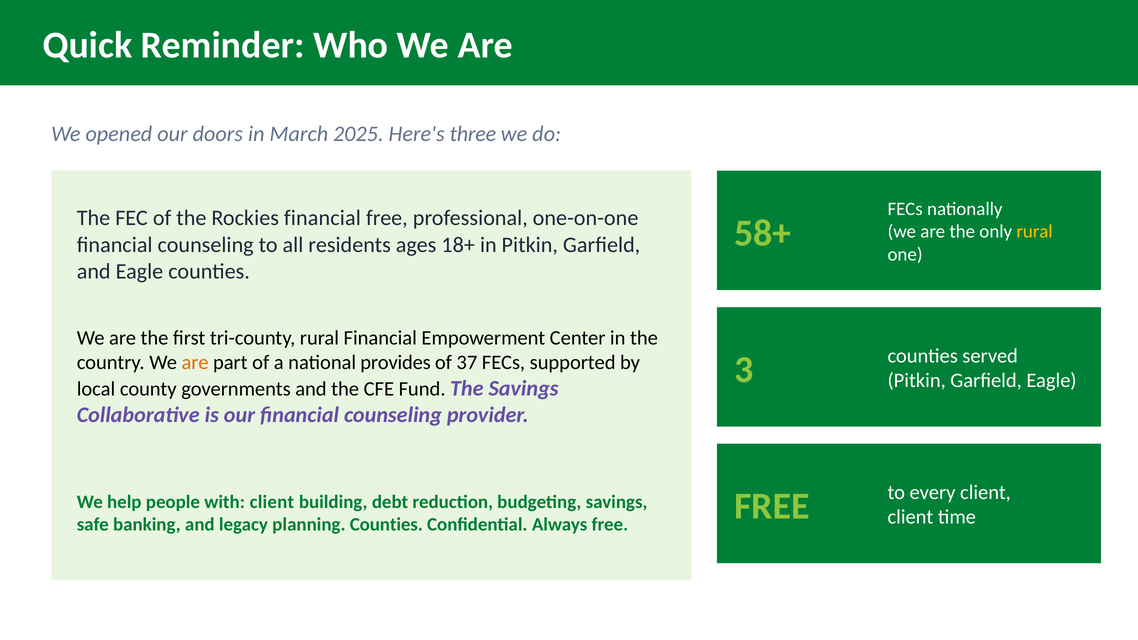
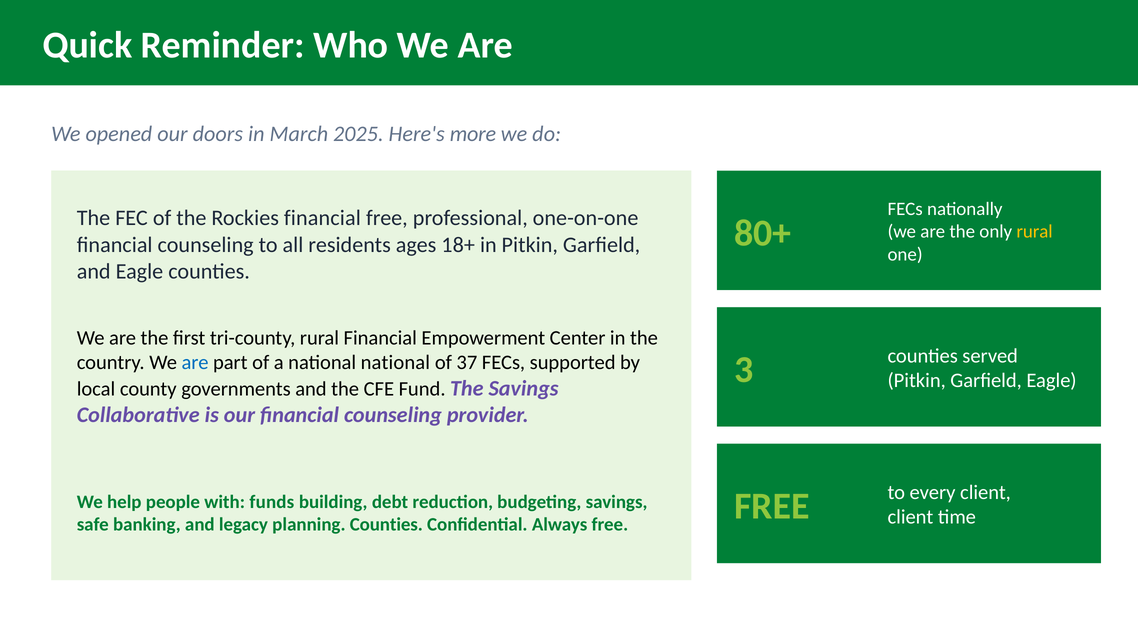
three: three -> more
58+: 58+ -> 80+
are at (195, 363) colour: orange -> blue
national provides: provides -> national
with client: client -> funds
